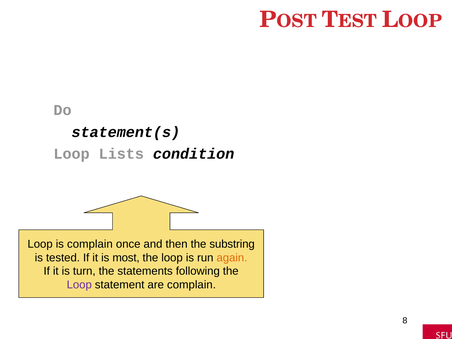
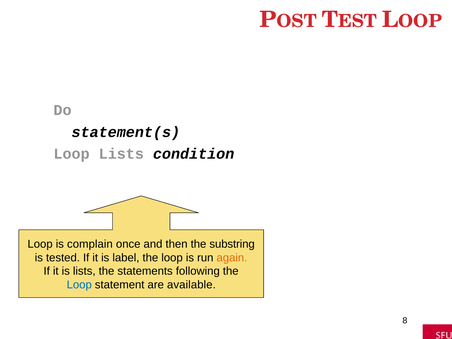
most: most -> label
is turn: turn -> lists
Loop at (79, 285) colour: purple -> blue
are complain: complain -> available
